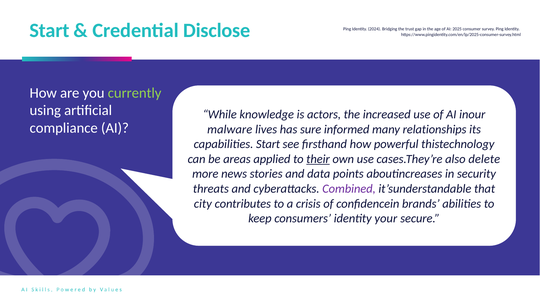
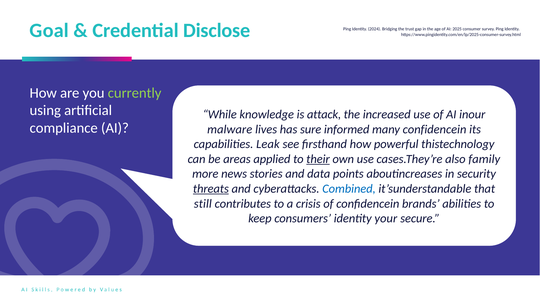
Start at (49, 31): Start -> Goal
actors: actors -> attack
many relationships: relationships -> confidencein
capabilities Start: Start -> Leak
delete: delete -> family
threats underline: none -> present
Combined colour: purple -> blue
city: city -> still
